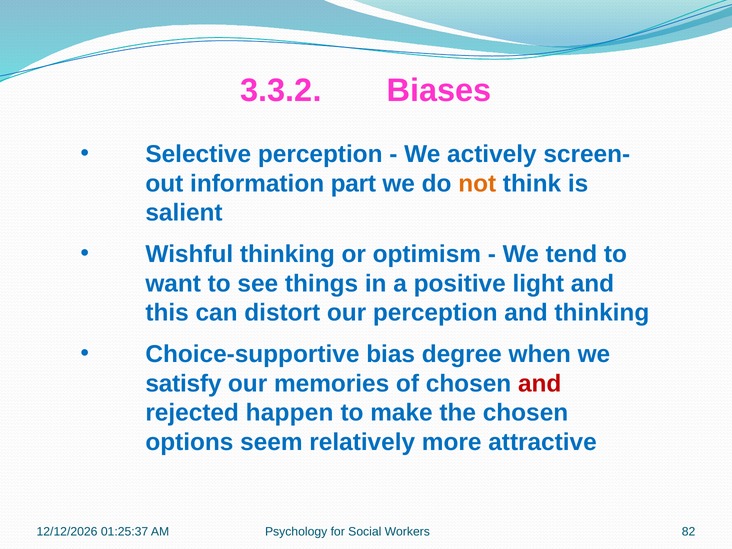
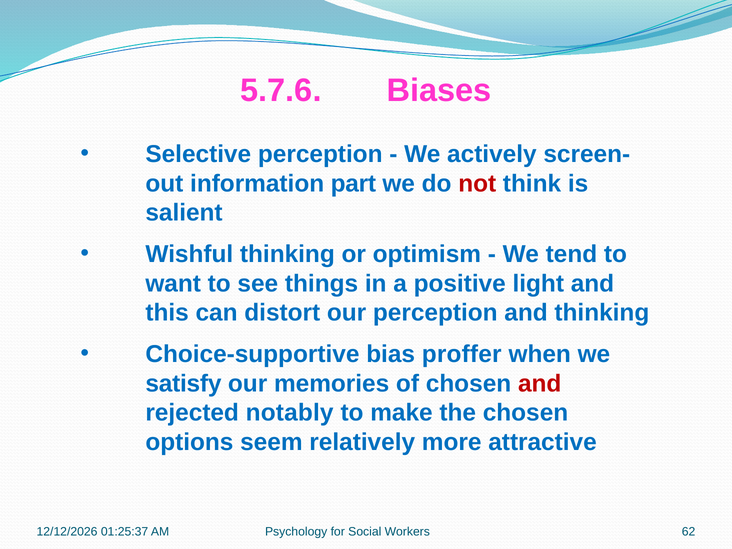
3.3.2: 3.3.2 -> 5.7.6
not colour: orange -> red
degree: degree -> proffer
happen: happen -> notably
82: 82 -> 62
